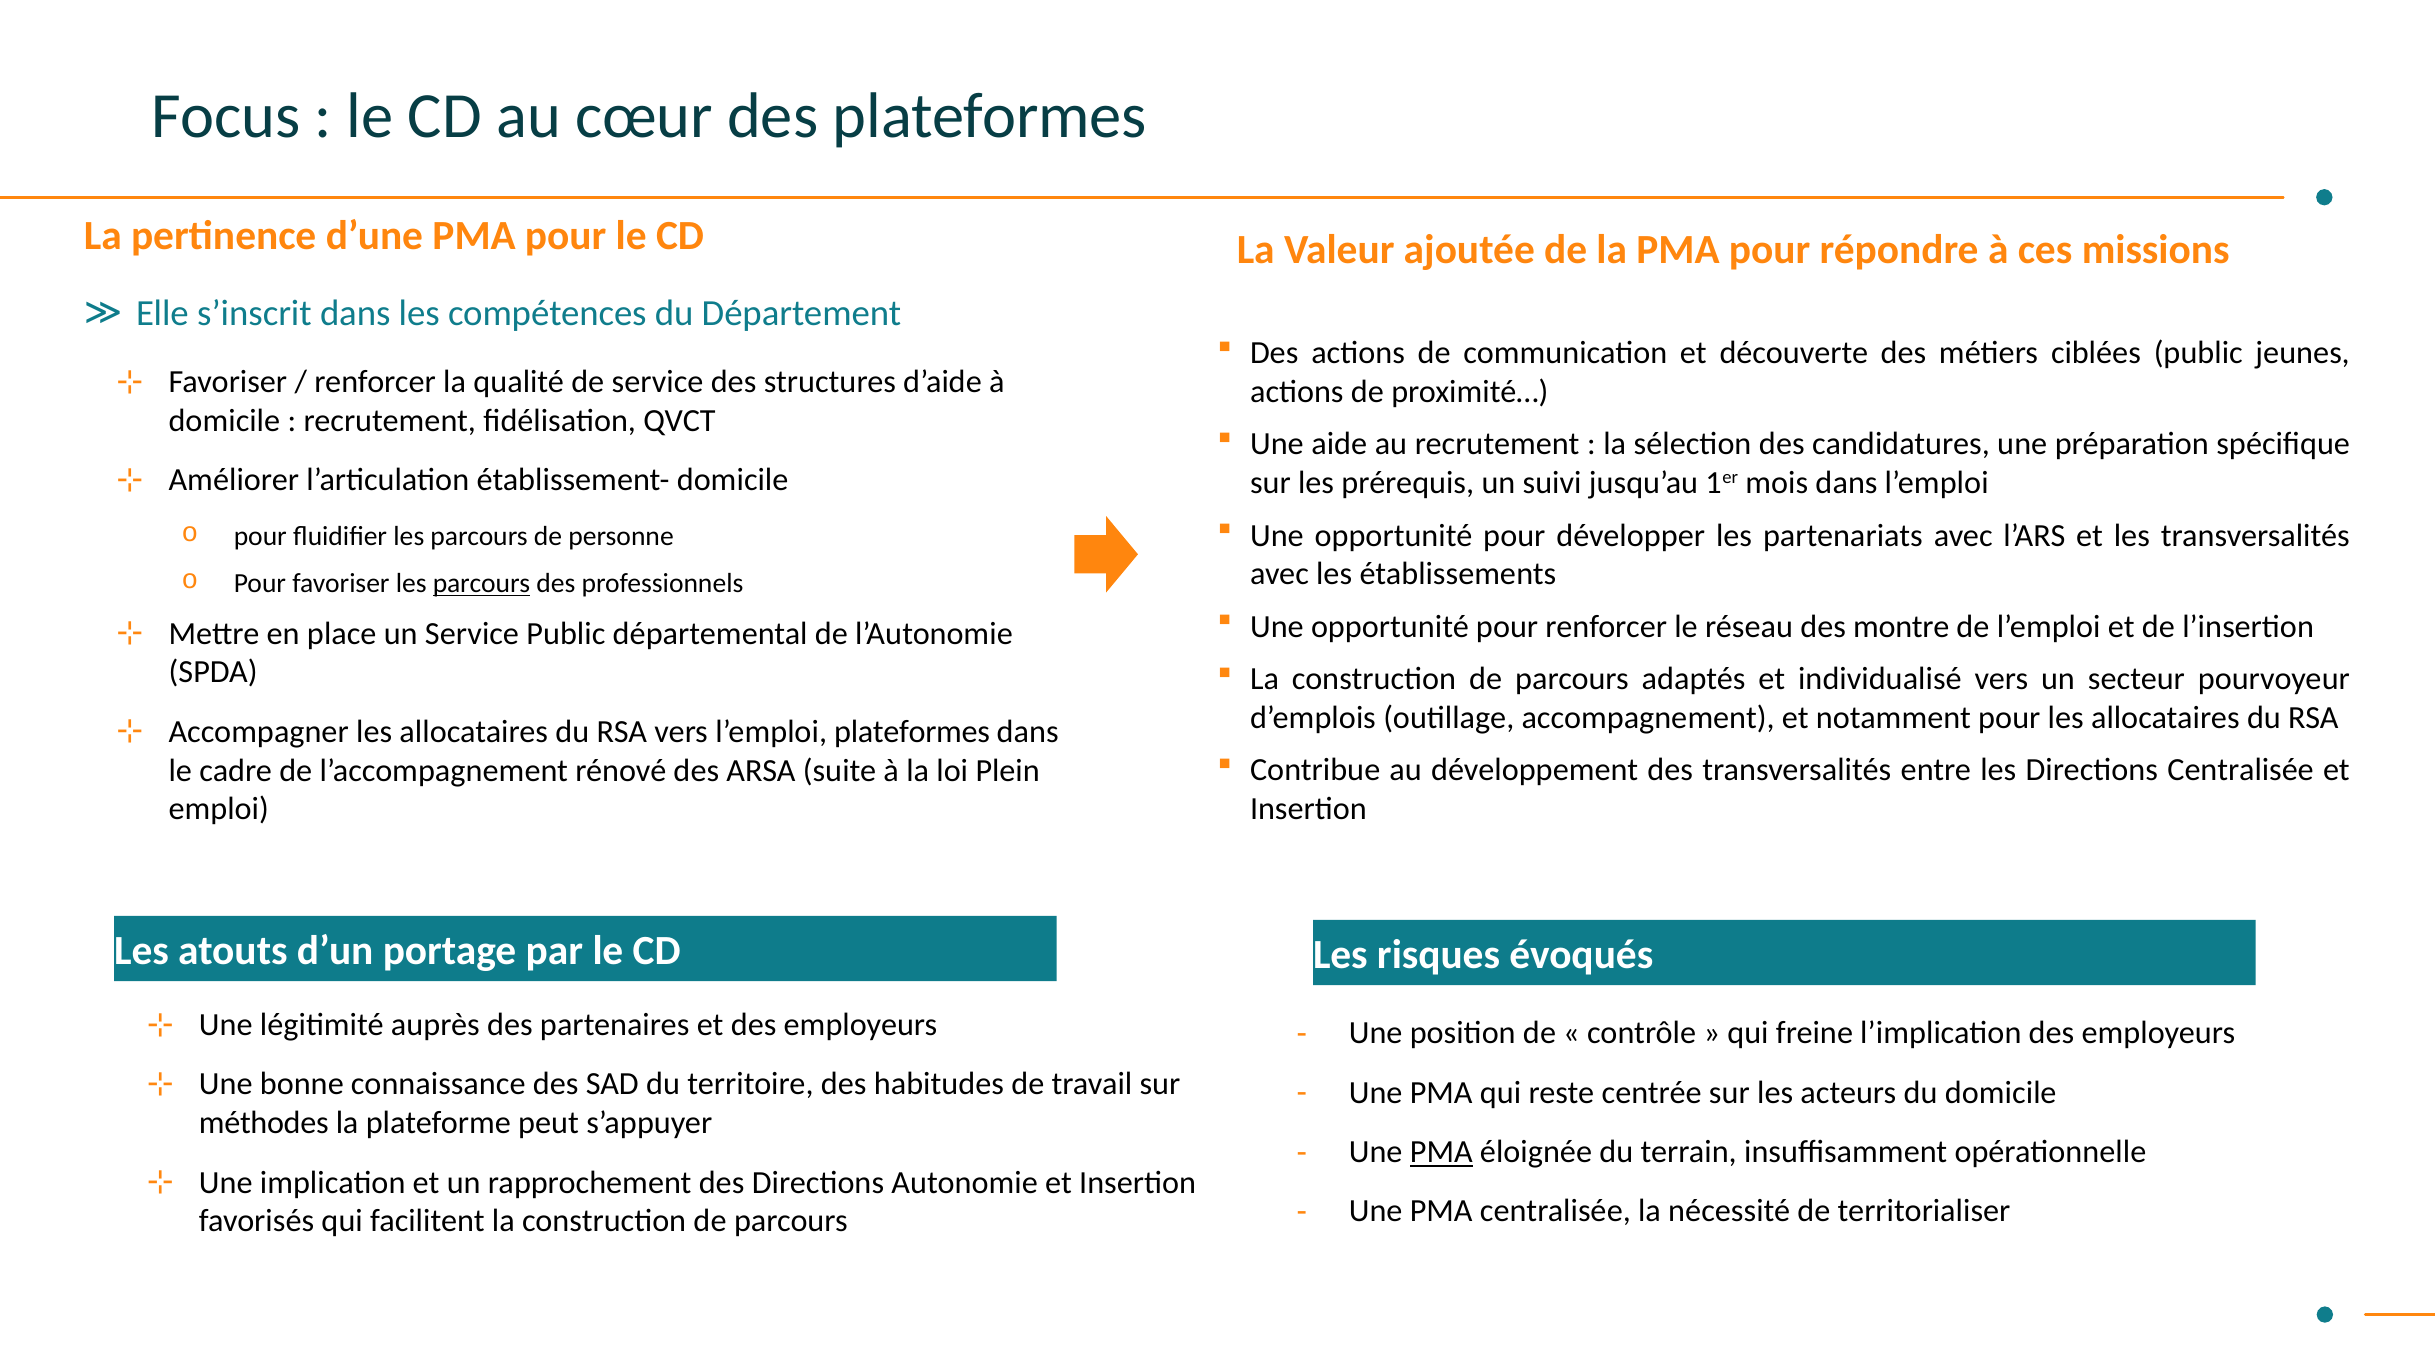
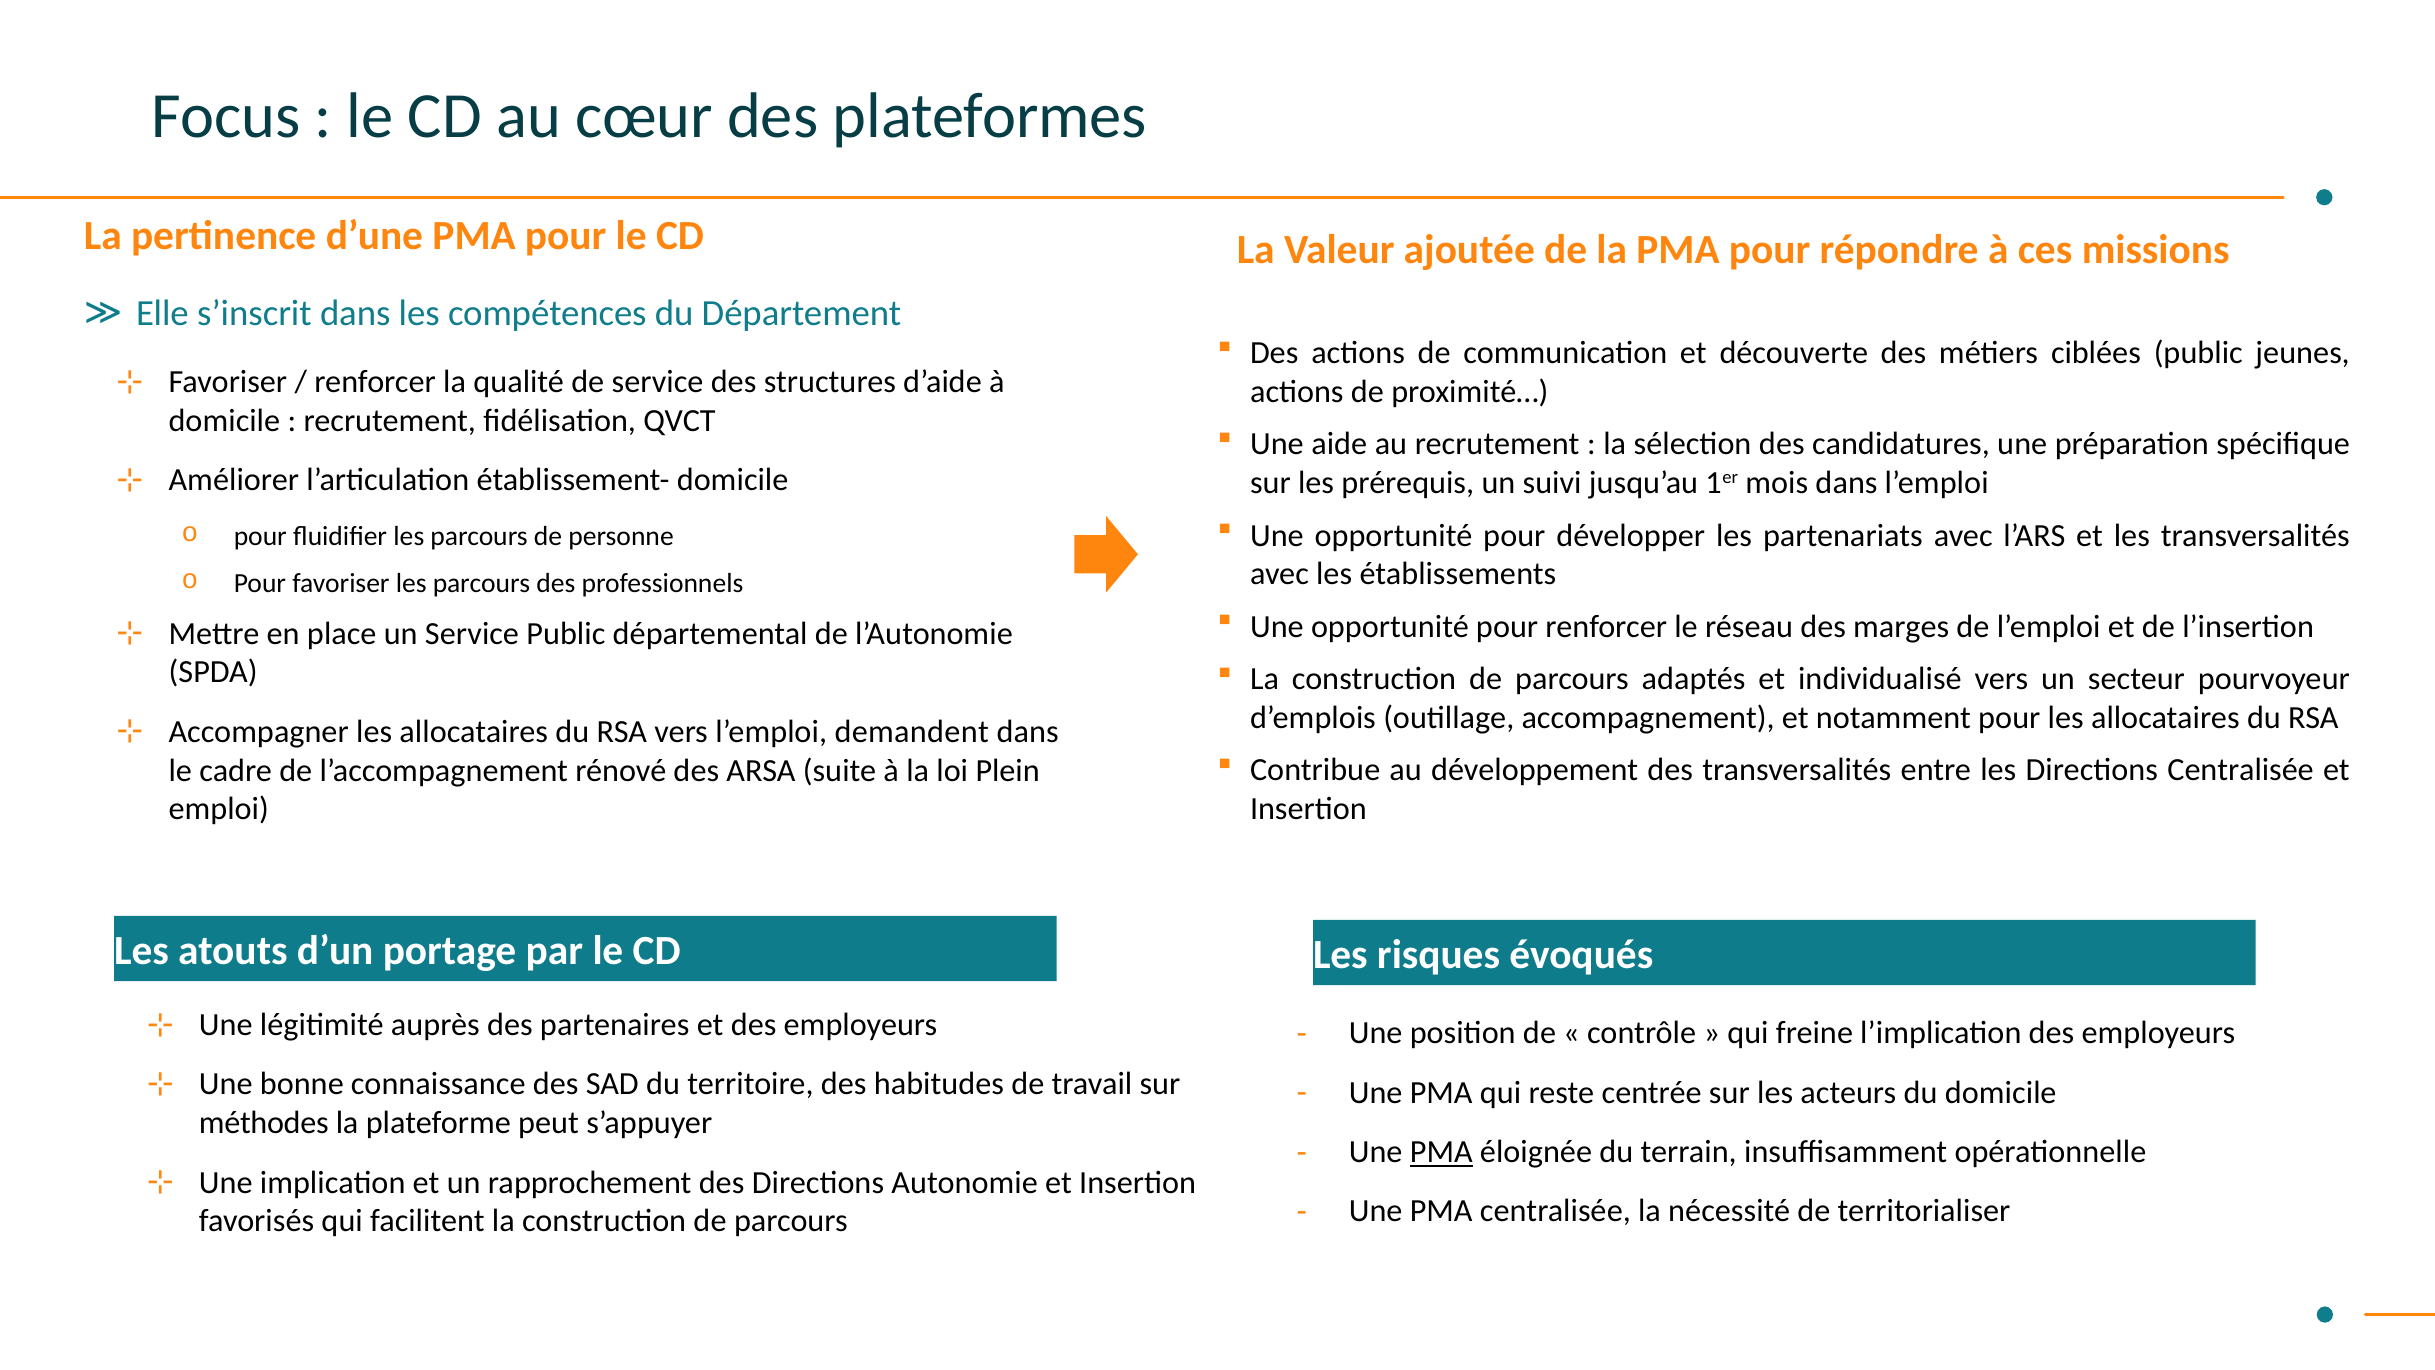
parcours at (482, 583) underline: present -> none
montre: montre -> marges
l’emploi plateformes: plateformes -> demandent
